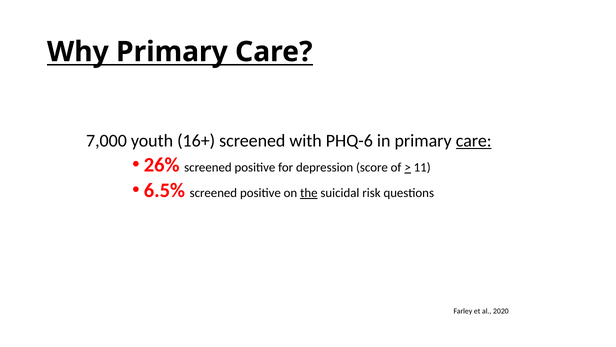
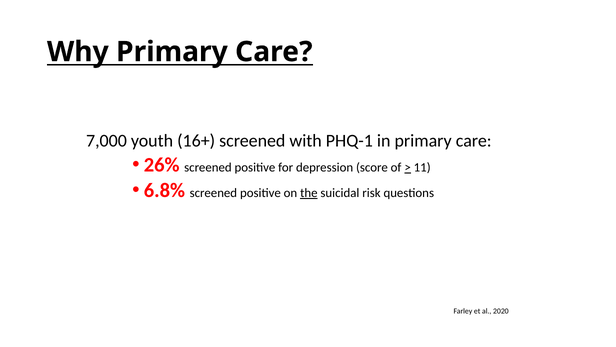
PHQ-6: PHQ-6 -> PHQ-1
care at (474, 141) underline: present -> none
6.5%: 6.5% -> 6.8%
